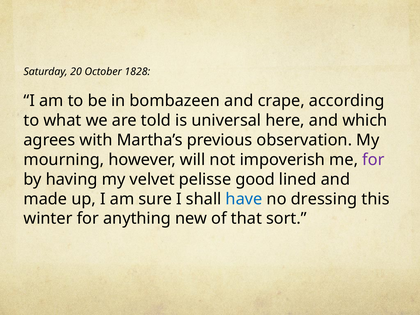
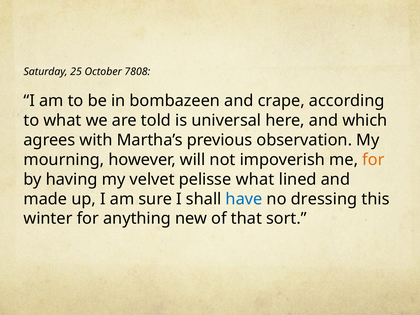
20: 20 -> 25
1828: 1828 -> 7808
for at (373, 160) colour: purple -> orange
pelisse good: good -> what
